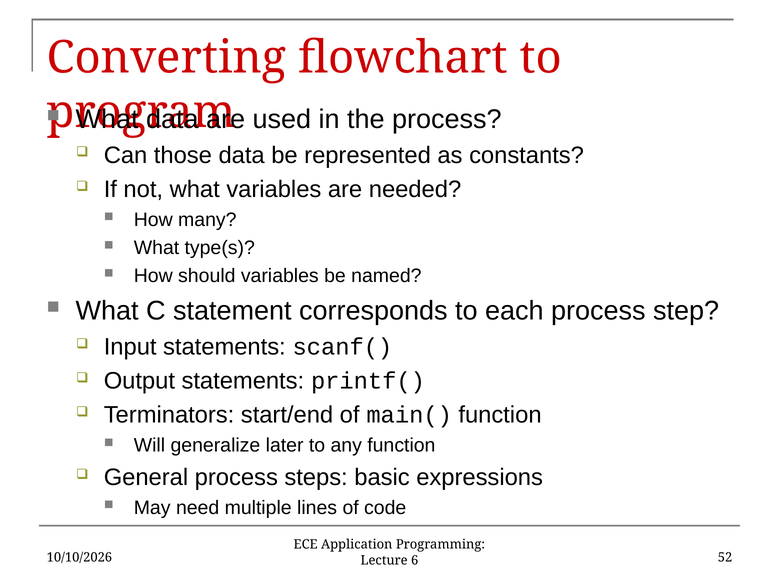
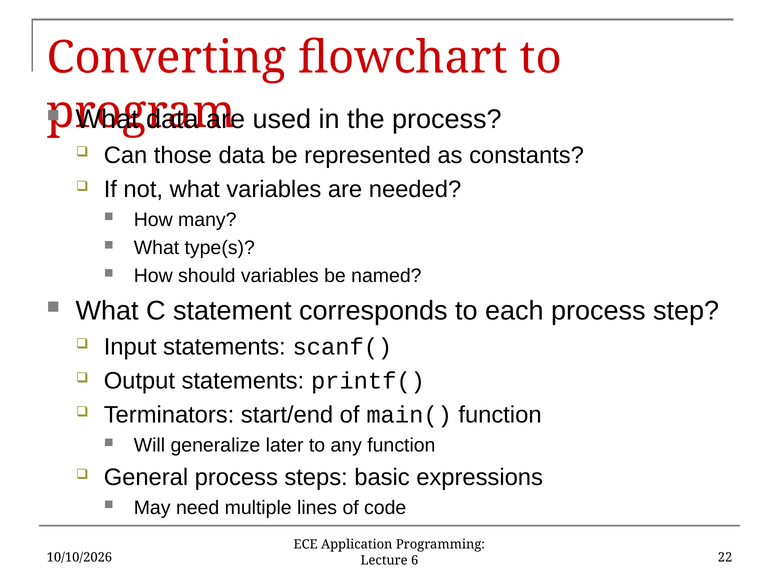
52: 52 -> 22
